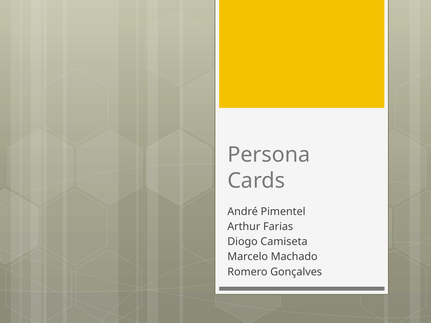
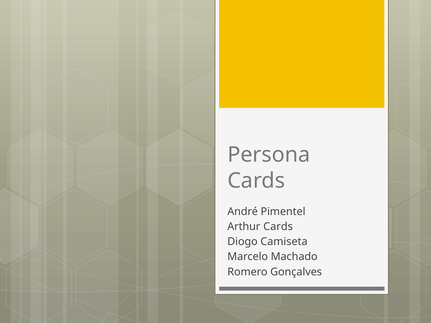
Arthur Farias: Farias -> Cards
